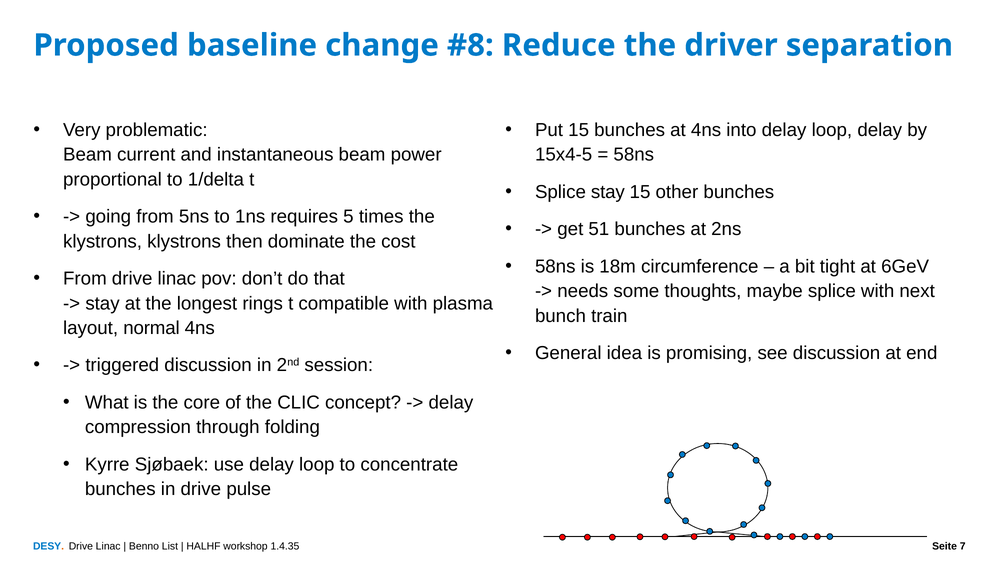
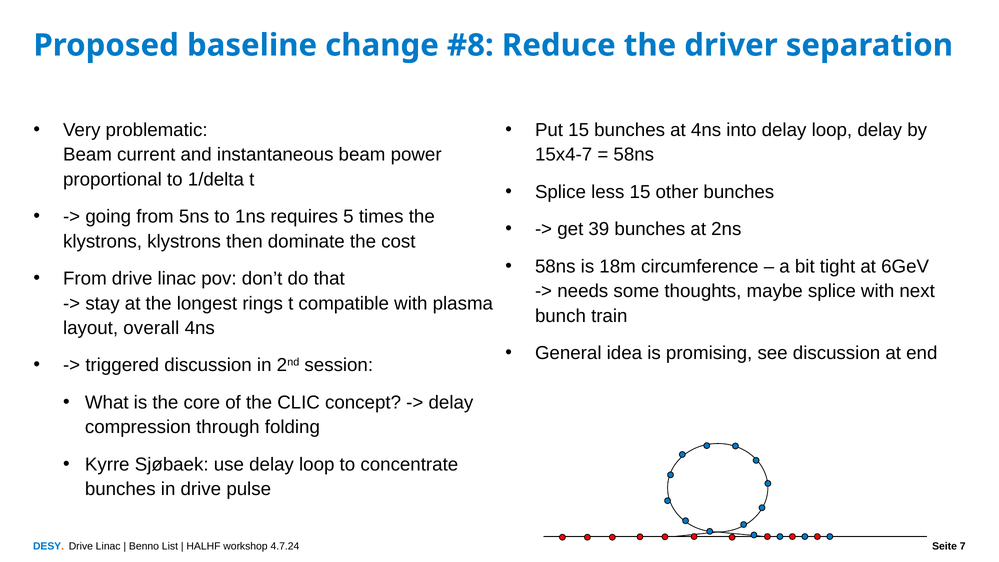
15x4-5: 15x4-5 -> 15x4-7
Splice stay: stay -> less
51: 51 -> 39
normal: normal -> overall
1.4.35: 1.4.35 -> 4.7.24
